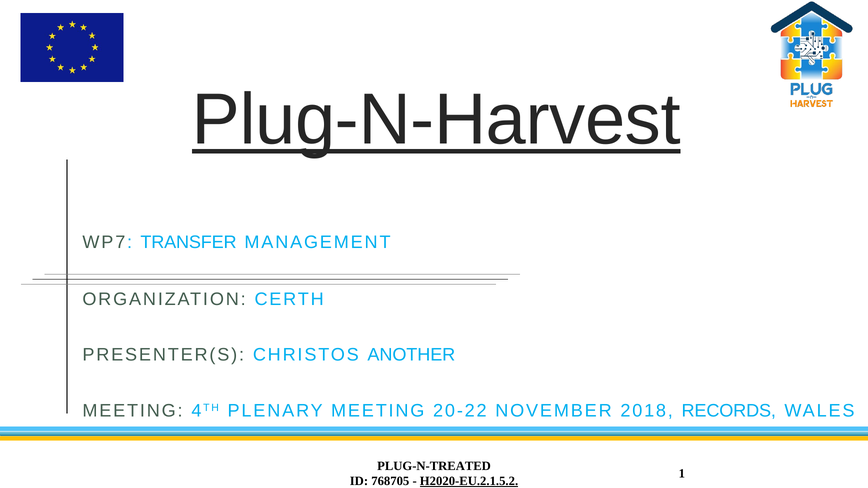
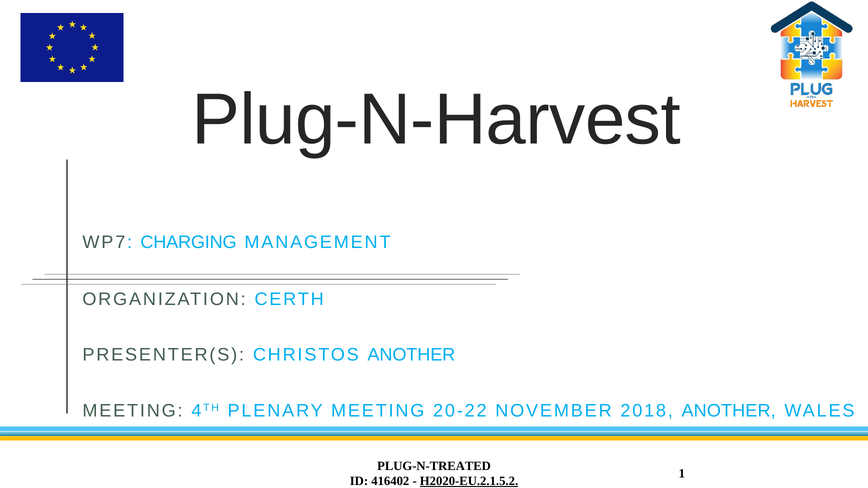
Plug-N-Harvest underline: present -> none
TRANSFER: TRANSFER -> CHARGING
2018 RECORDS: RECORDS -> ANOTHER
768705: 768705 -> 416402
